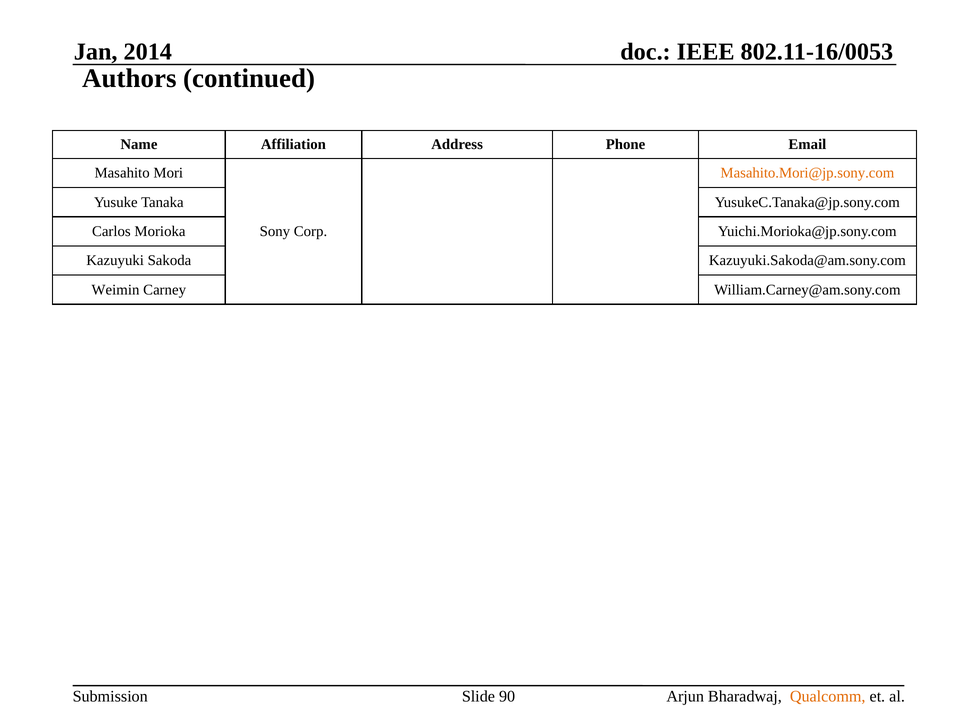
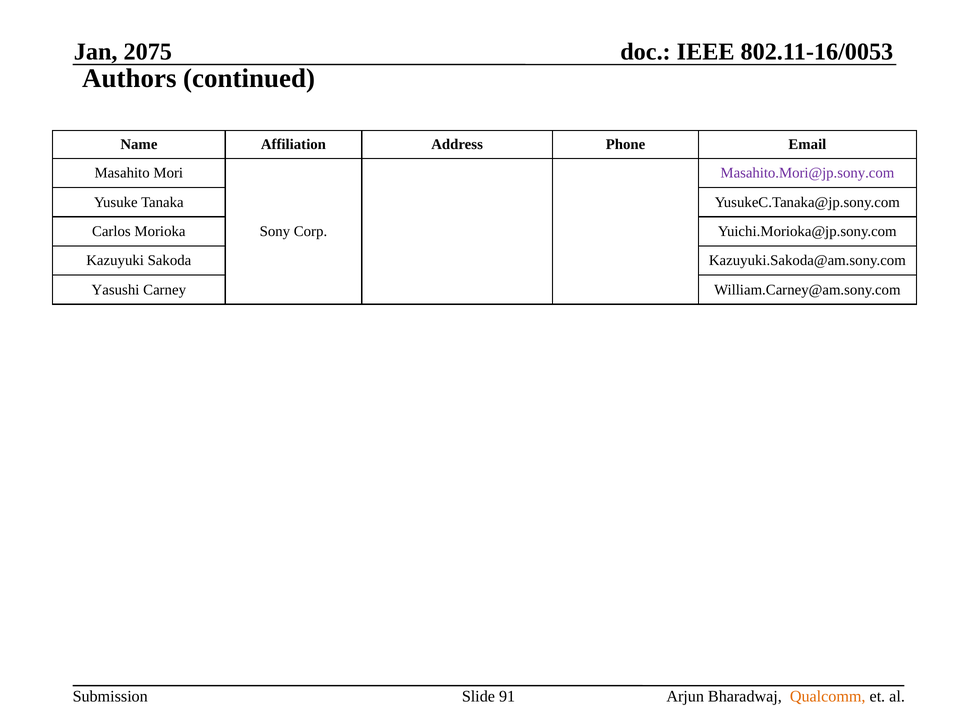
2014: 2014 -> 2075
Masahito.Mori@jp.sony.com colour: orange -> purple
Weimin: Weimin -> Yasushi
90: 90 -> 91
